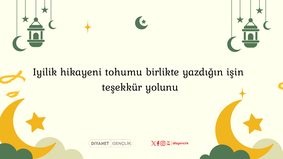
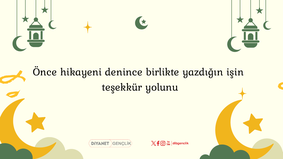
Iyilik: Iyilik -> Önce
tohumu: tohumu -> denince
